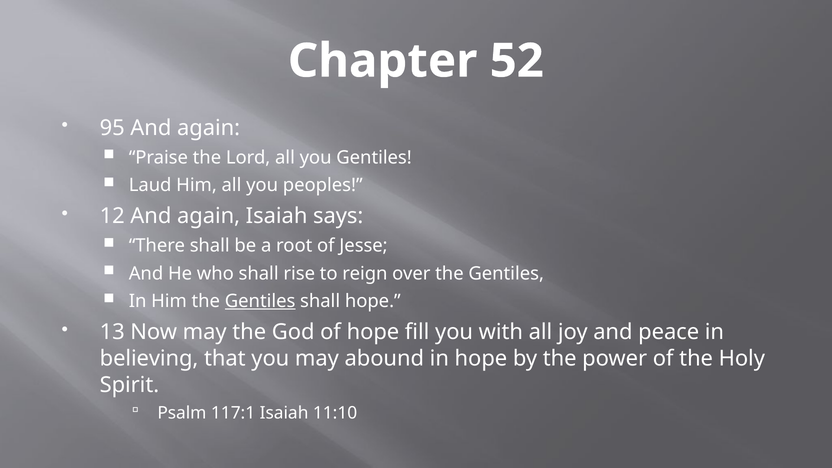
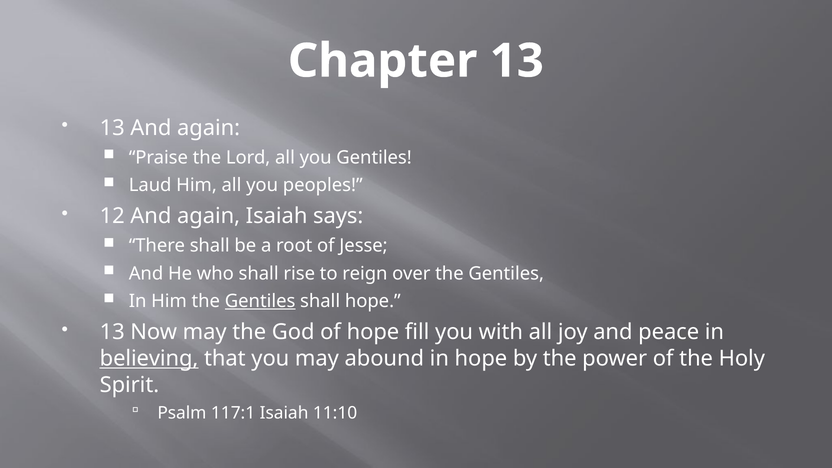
Chapter 52: 52 -> 13
95 at (112, 128): 95 -> 13
believing underline: none -> present
